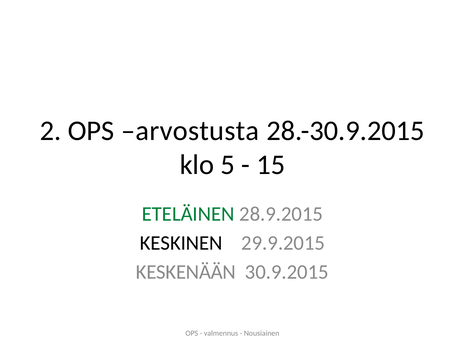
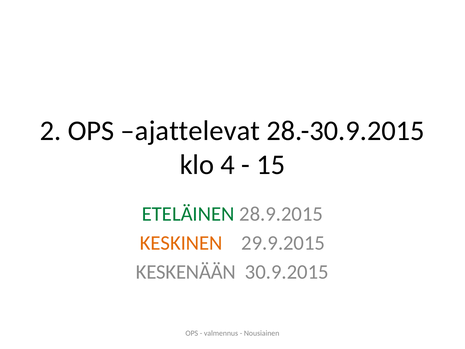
arvostusta: arvostusta -> ajattelevat
5: 5 -> 4
KESKINEN colour: black -> orange
